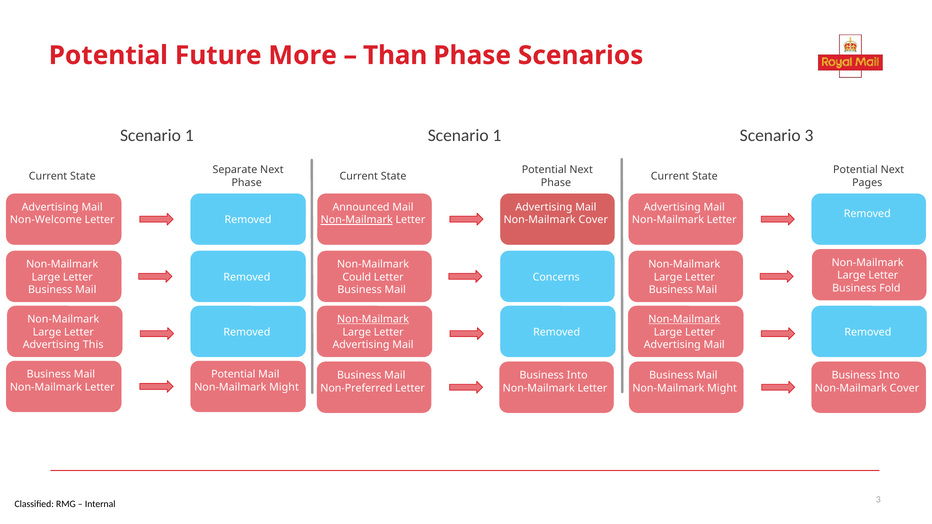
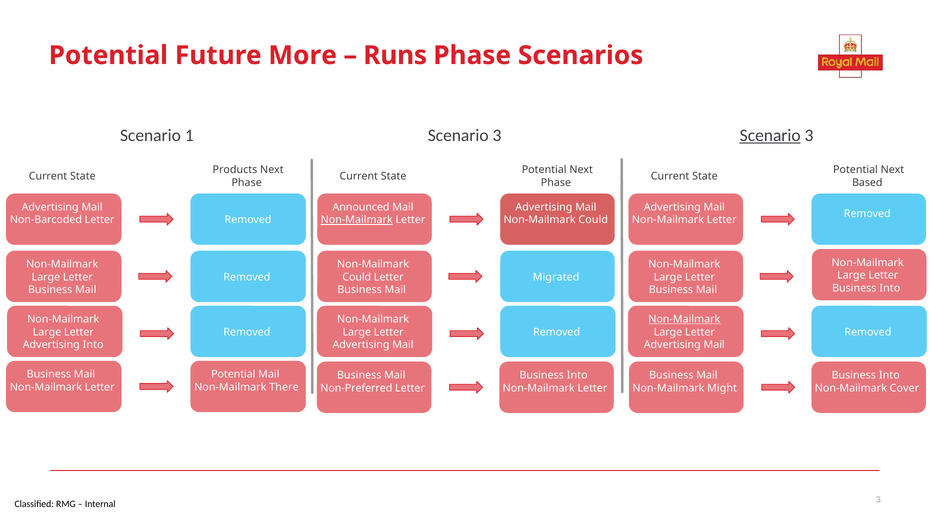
Than: Than -> Runs
1 at (497, 136): 1 -> 3
Scenario at (770, 136) underline: none -> present
Separate: Separate -> Products
Pages: Pages -> Based
Non-Welcome: Non-Welcome -> Non-Barcoded
Cover at (593, 220): Cover -> Could
Concerns: Concerns -> Migrated
Fold at (890, 288): Fold -> Into
Non-Mailmark at (373, 319) underline: present -> none
Advertising This: This -> Into
Might at (284, 387): Might -> There
